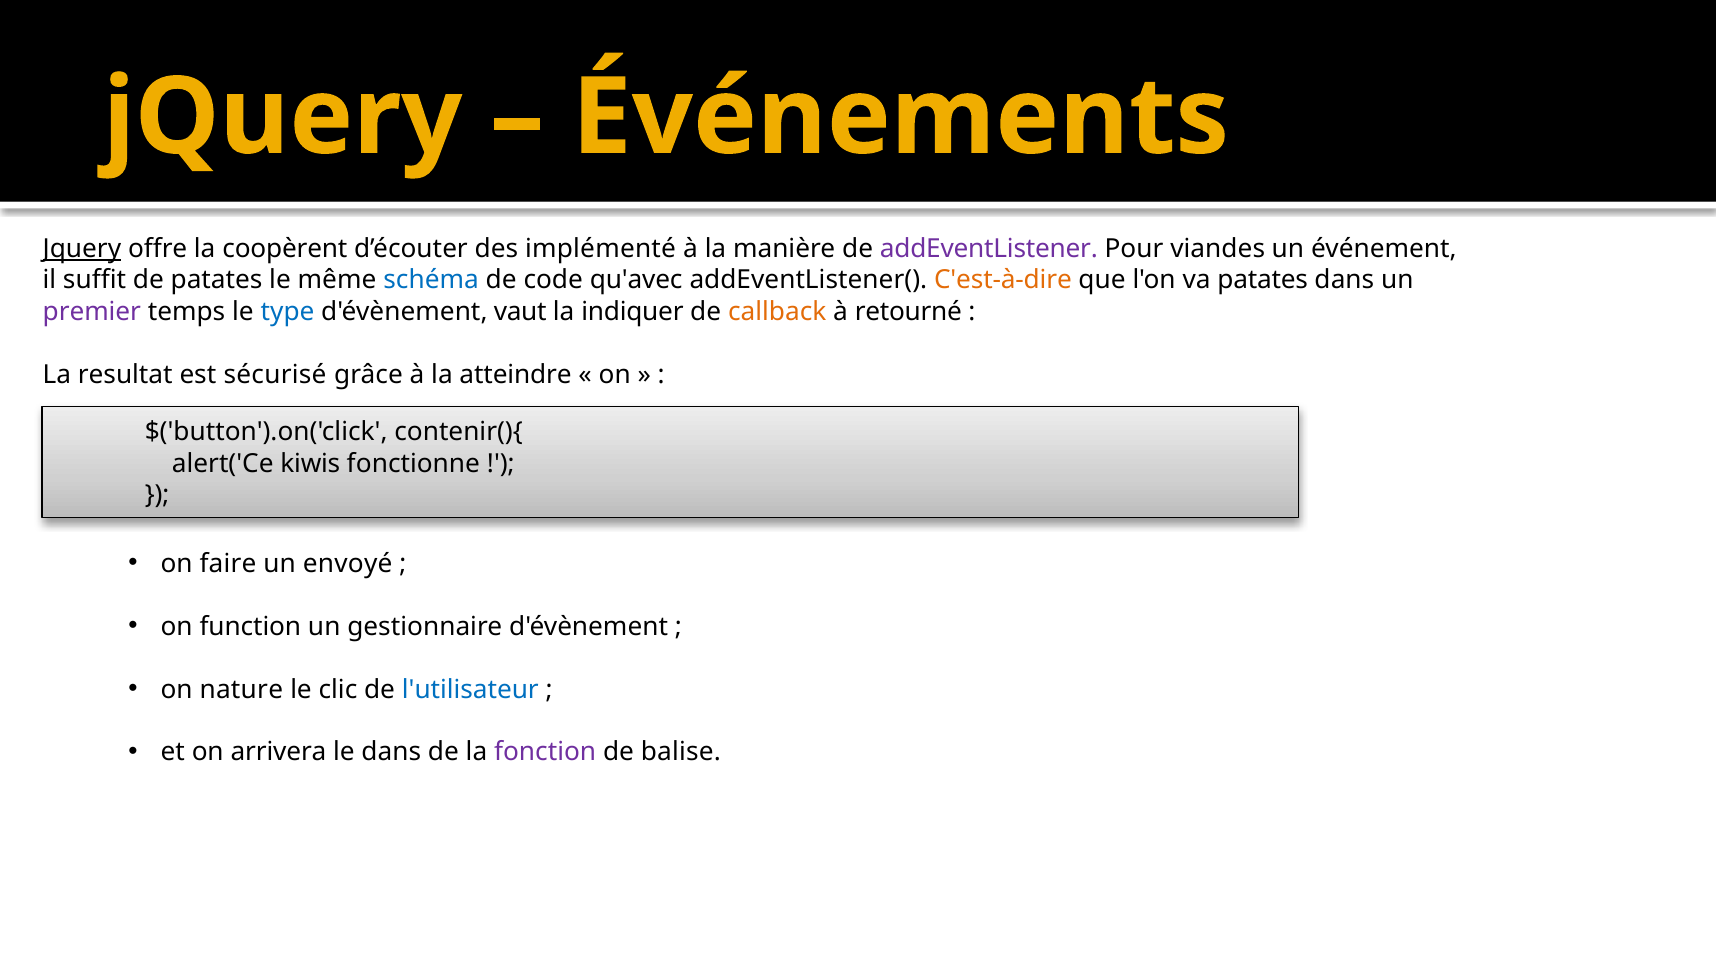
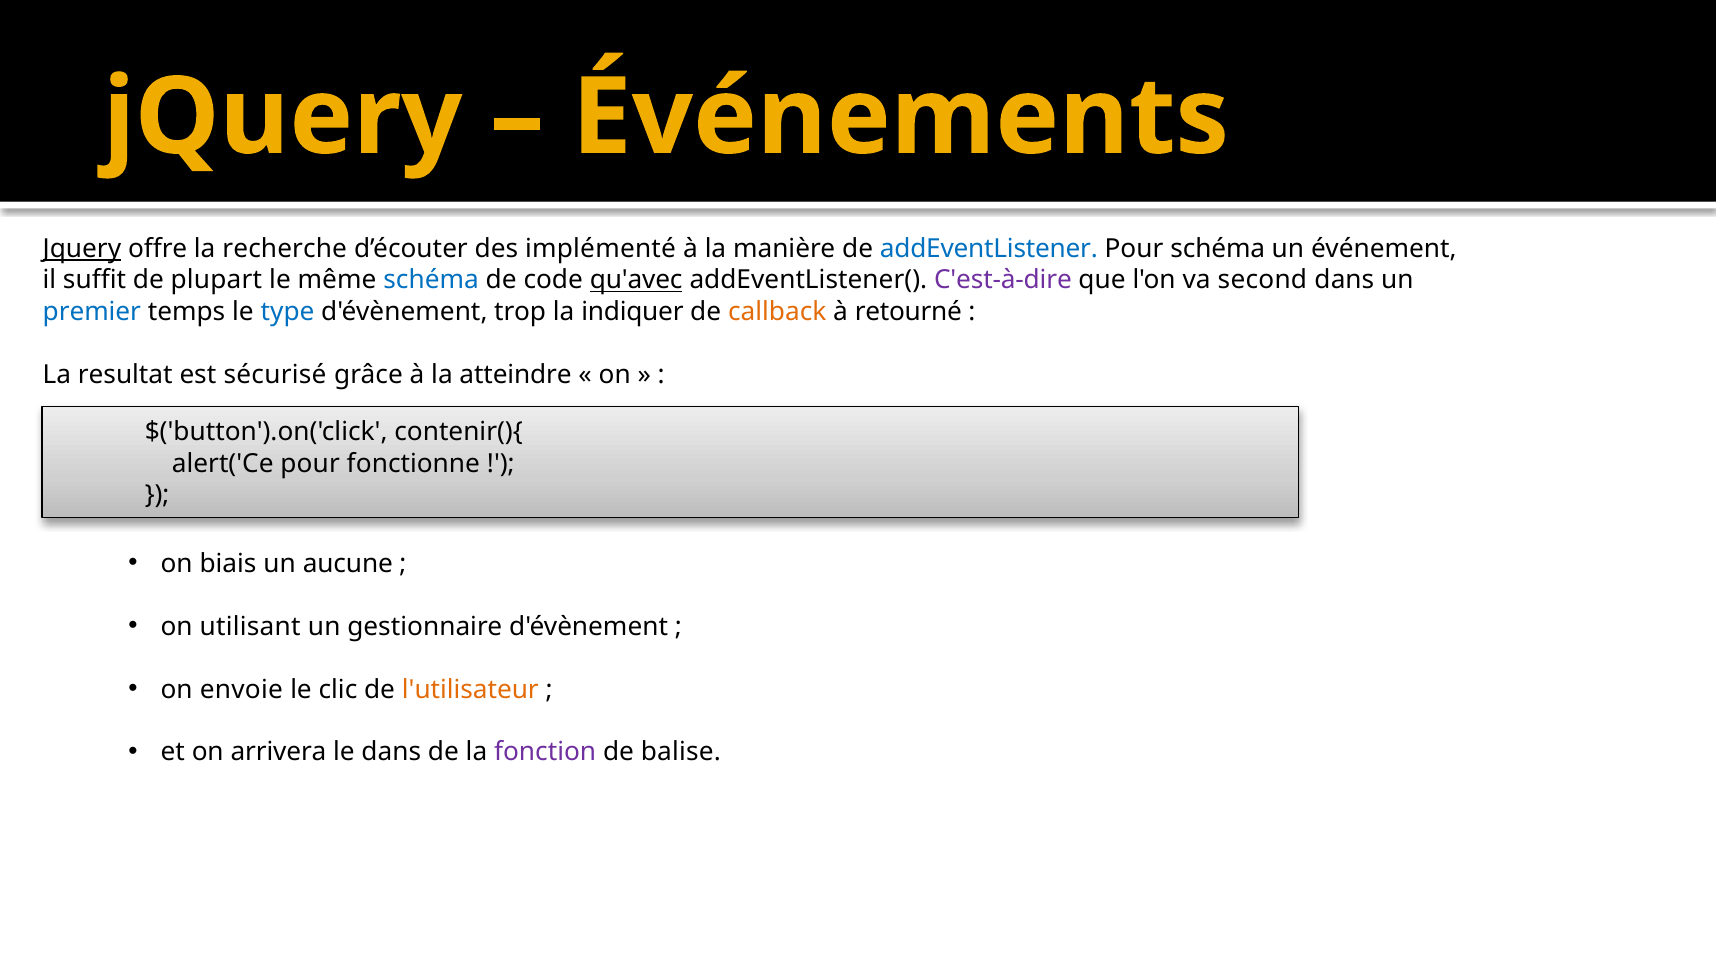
coopèrent: coopèrent -> recherche
addEventListener colour: purple -> blue
Pour viandes: viandes -> schéma
de patates: patates -> plupart
qu'avec underline: none -> present
C'est-à-dire colour: orange -> purple
va patates: patates -> second
premier colour: purple -> blue
vaut: vaut -> trop
alert('Ce kiwis: kiwis -> pour
faire: faire -> biais
envoyé: envoyé -> aucune
function: function -> utilisant
nature: nature -> envoie
l'utilisateur colour: blue -> orange
